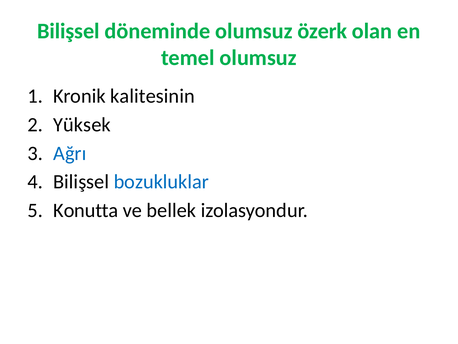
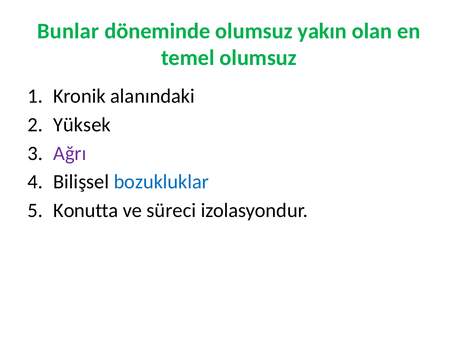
Bilişsel at (68, 31): Bilişsel -> Bunlar
özerk: özerk -> yakın
kalitesinin: kalitesinin -> alanındaki
Ağrı colour: blue -> purple
bellek: bellek -> süreci
